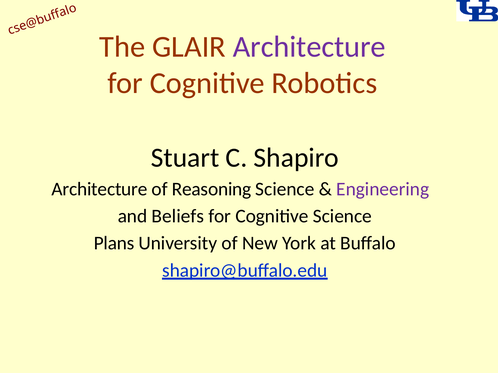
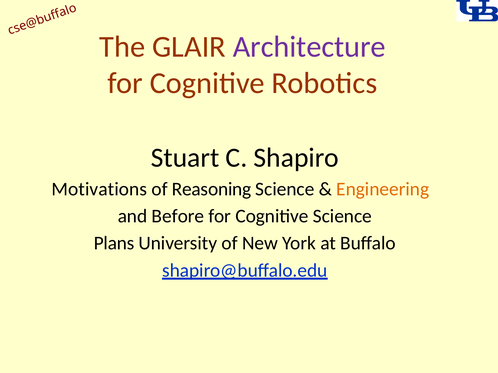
Architecture at (99, 189): Architecture -> Motivations
Engineering colour: purple -> orange
Beliefs: Beliefs -> Before
